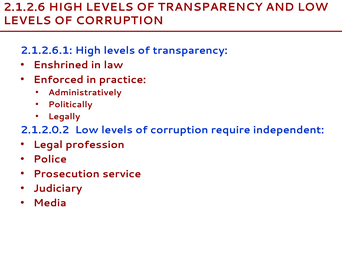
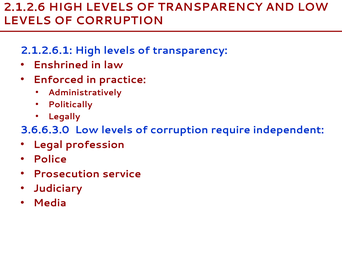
2.1.2.0.2: 2.1.2.0.2 -> 3.6.6.3.0
